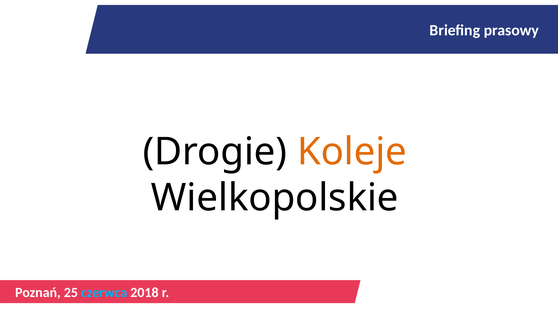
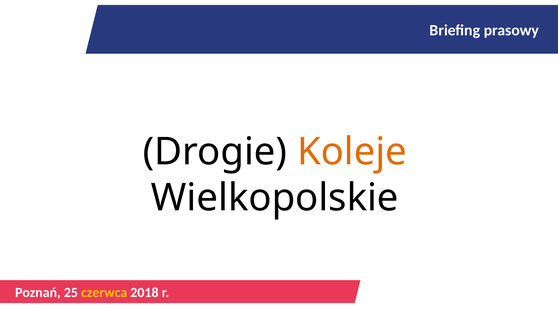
czerwca colour: light blue -> yellow
